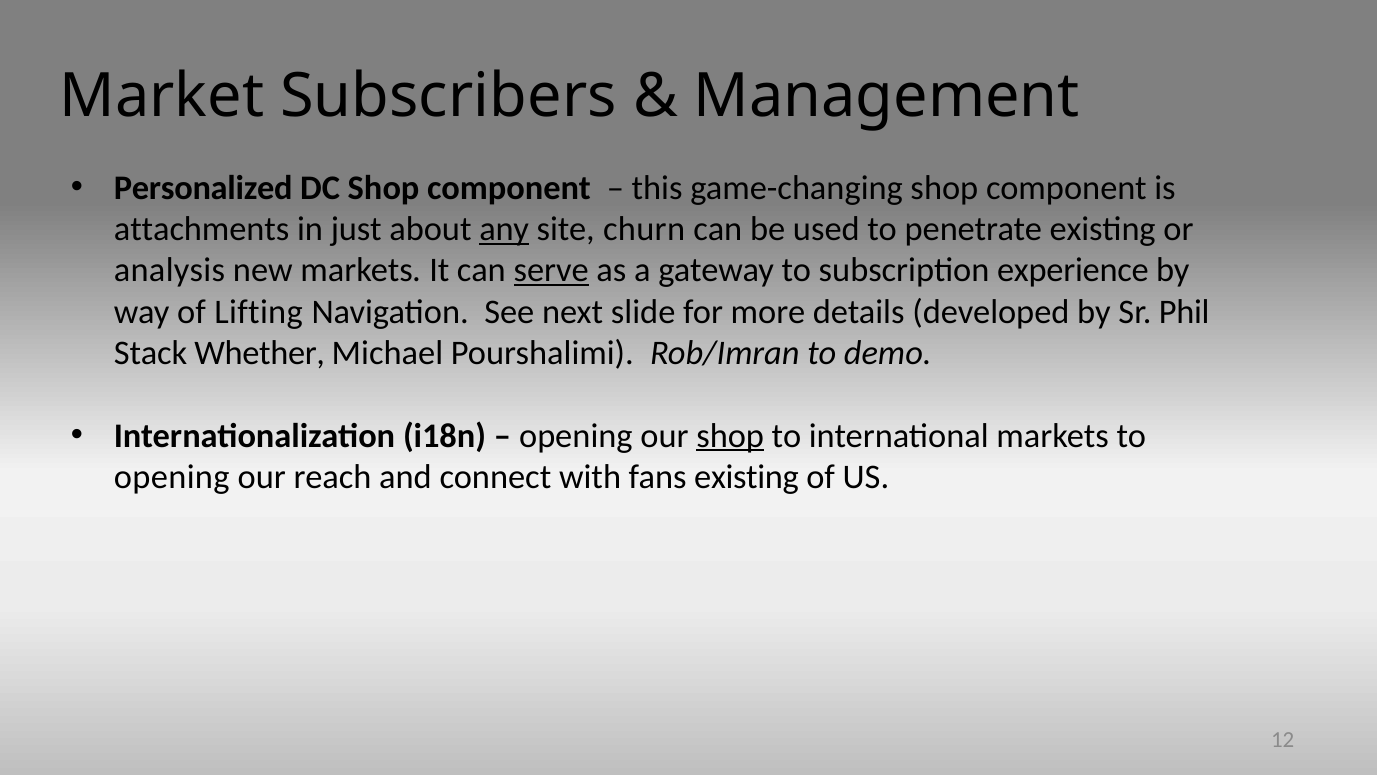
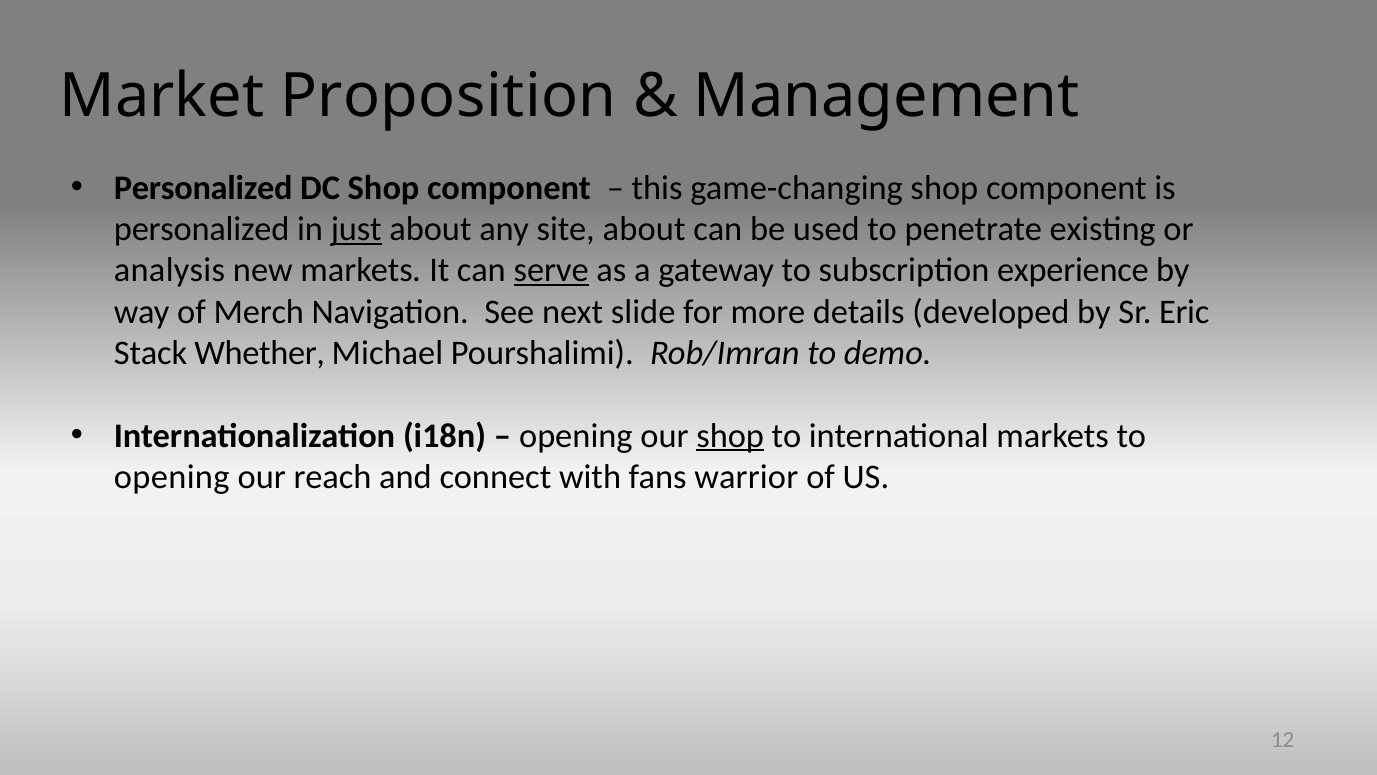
Subscribers: Subscribers -> Proposition
attachments at (202, 229): attachments -> personalized
just underline: none -> present
any underline: present -> none
site churn: churn -> about
Lifting: Lifting -> Merch
Phil: Phil -> Eric
fans existing: existing -> warrior
